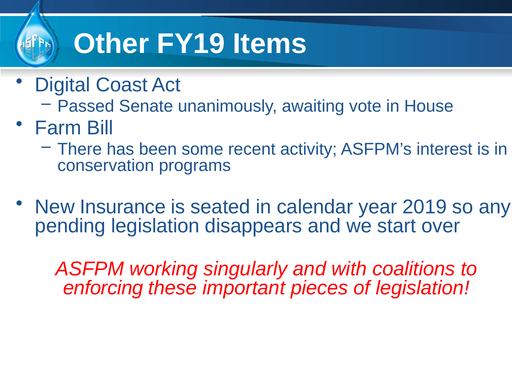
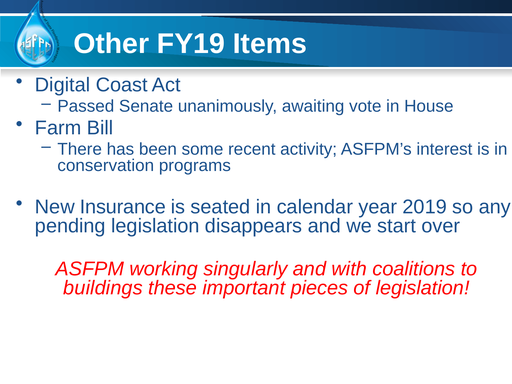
enforcing: enforcing -> buildings
